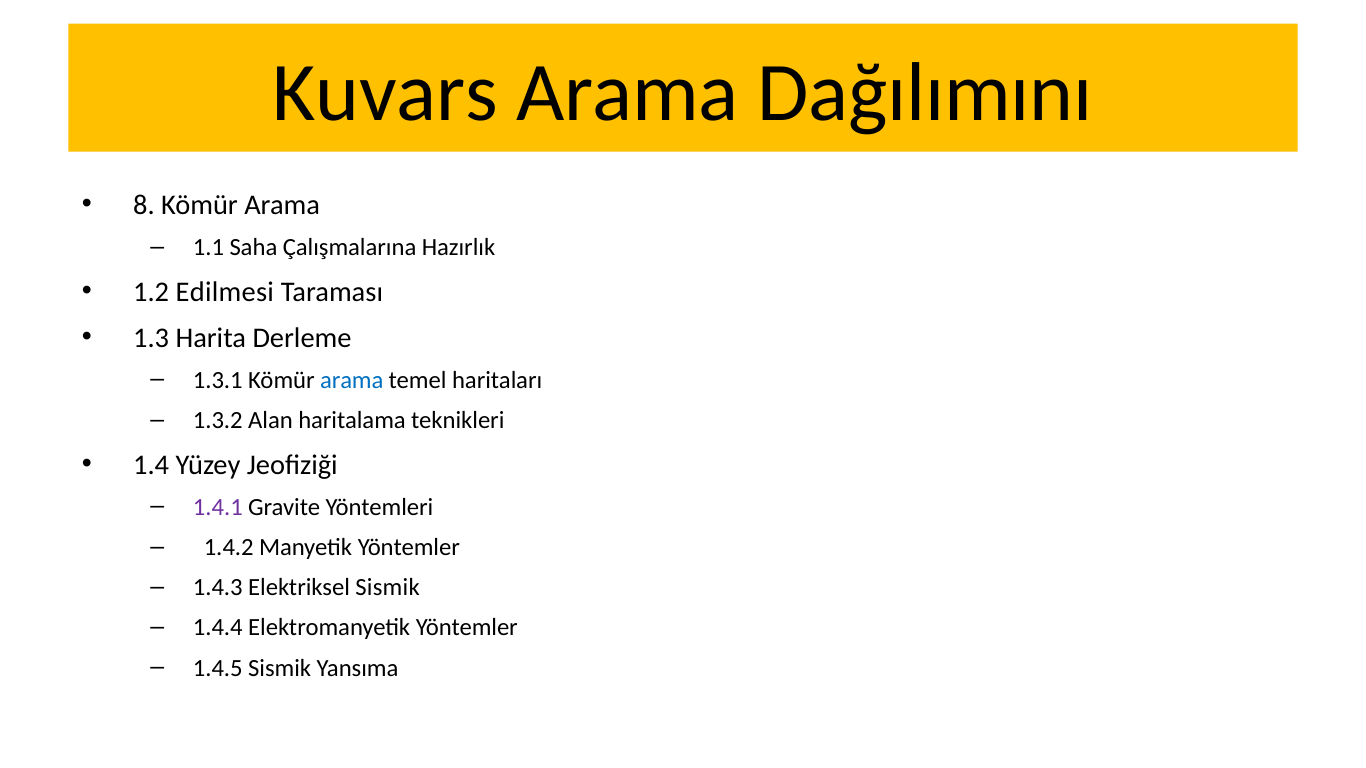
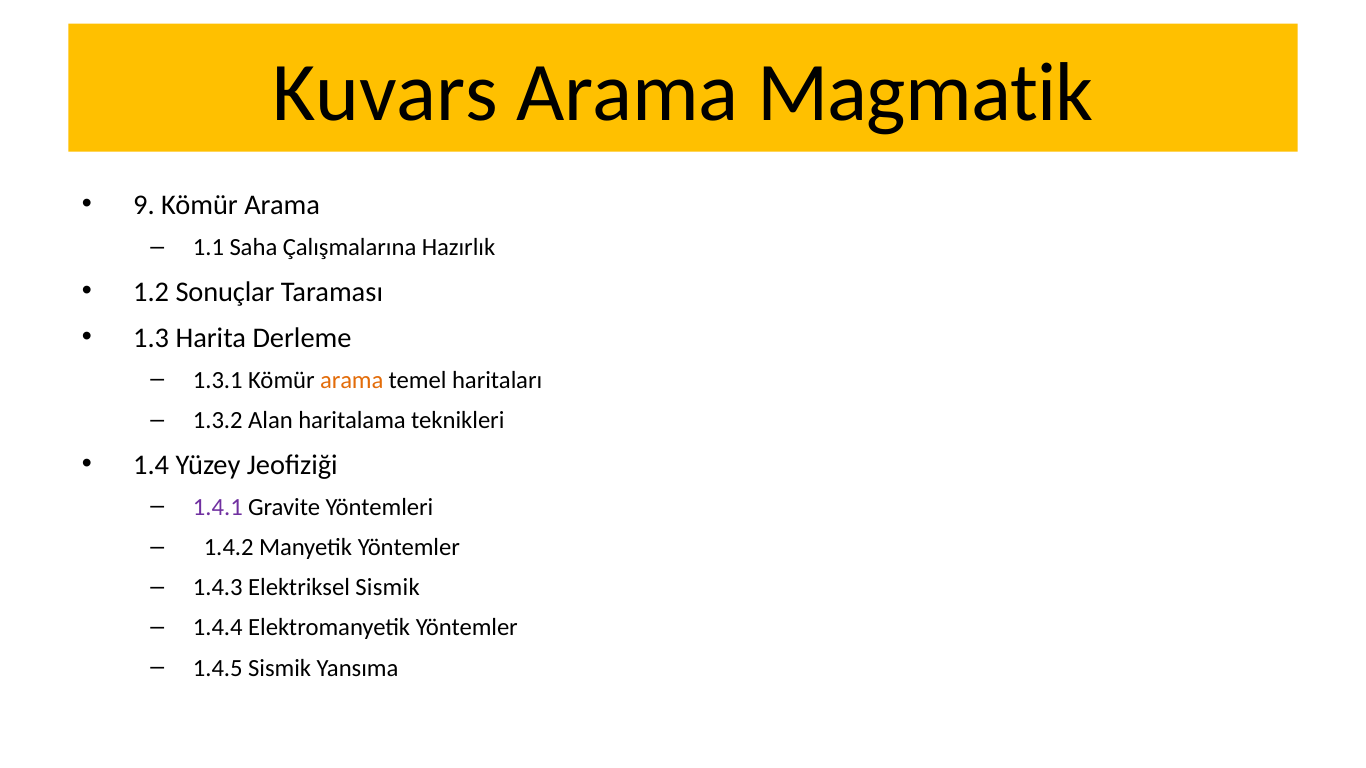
Dağılımını: Dağılımını -> Magmatik
8: 8 -> 9
Edilmesi: Edilmesi -> Sonuçlar
arama at (352, 380) colour: blue -> orange
